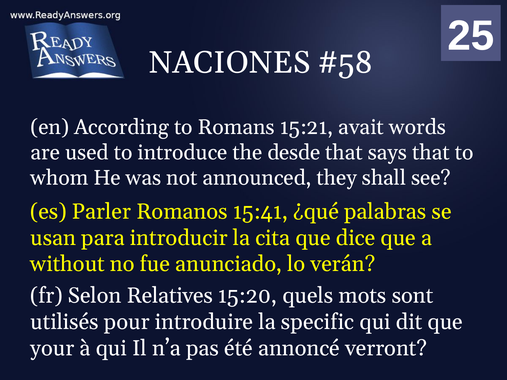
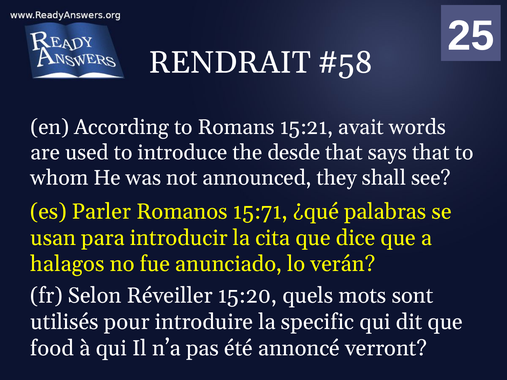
NACIONES: NACIONES -> RENDRAIT
15:41: 15:41 -> 15:71
without: without -> halagos
Relatives: Relatives -> Réveiller
your: your -> food
